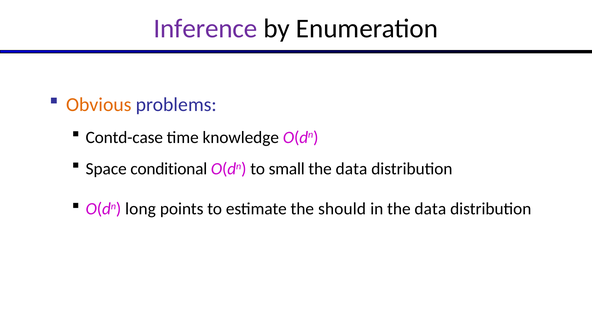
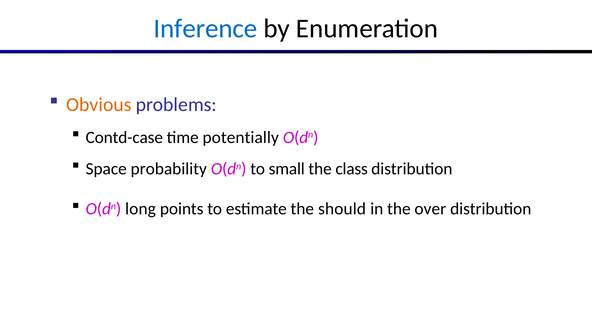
Inference colour: purple -> blue
knowledge: knowledge -> potentially
conditional: conditional -> probability
data at (351, 169): data -> class
in the data: data -> over
